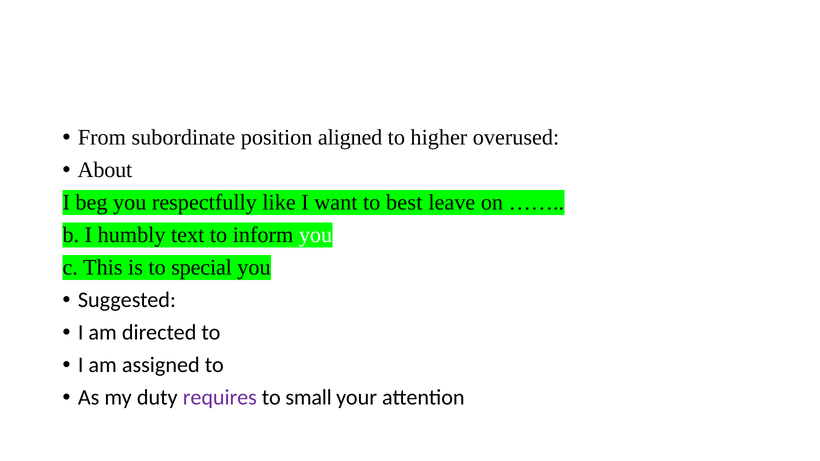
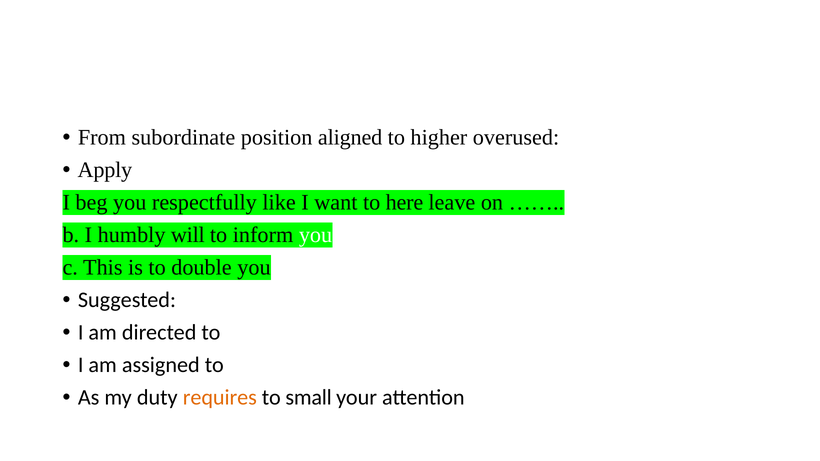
About: About -> Apply
best: best -> here
text: text -> will
special: special -> double
requires colour: purple -> orange
